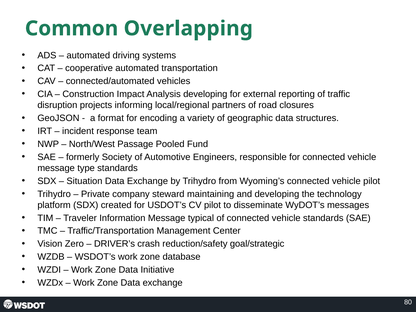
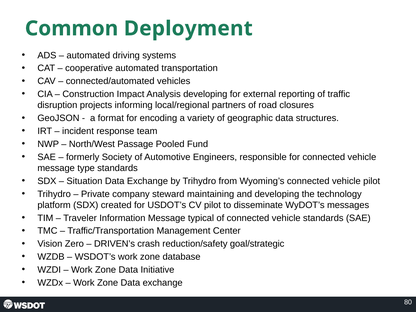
Overlapping: Overlapping -> Deployment
DRIVER’s: DRIVER’s -> DRIVEN’s
